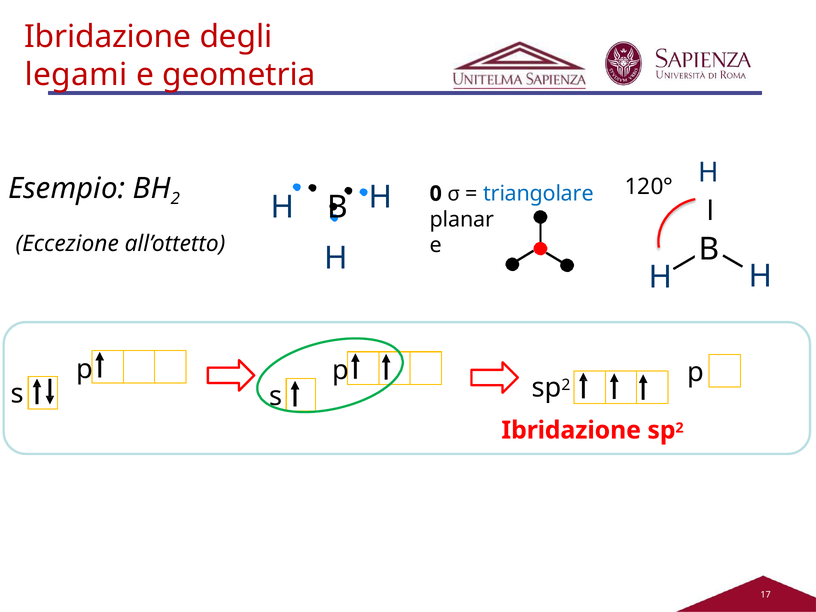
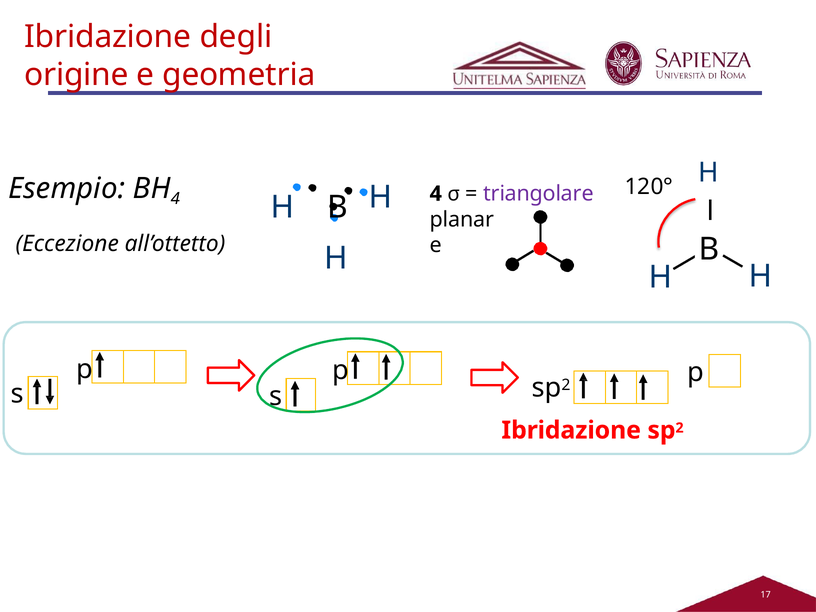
legami: legami -> origine
2 at (175, 199): 2 -> 4
H 0: 0 -> 4
triangolare colour: blue -> purple
